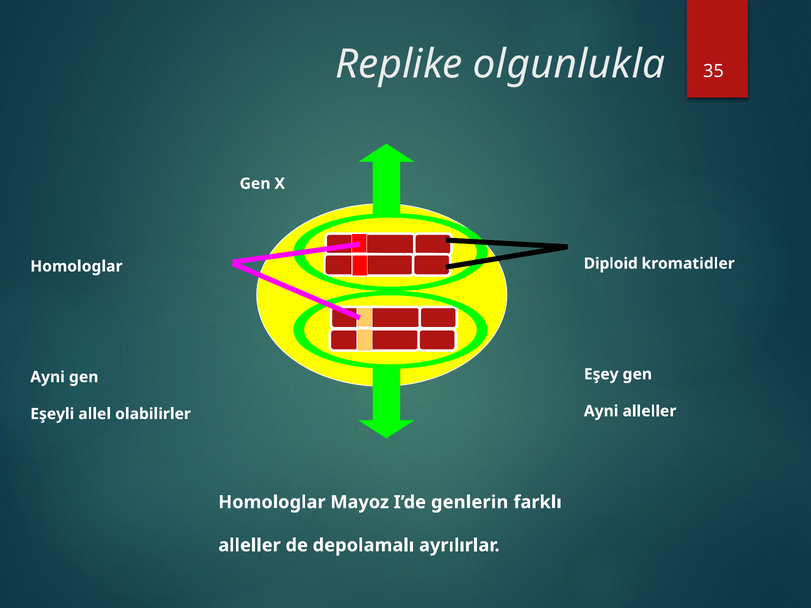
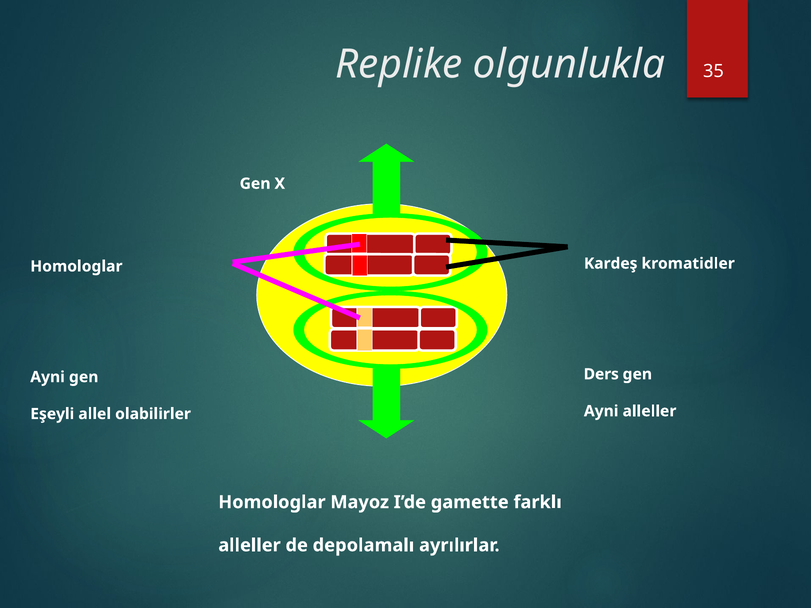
Diploid: Diploid -> Kardeş
Eşey: Eşey -> Ders
genlerin: genlerin -> gamette
